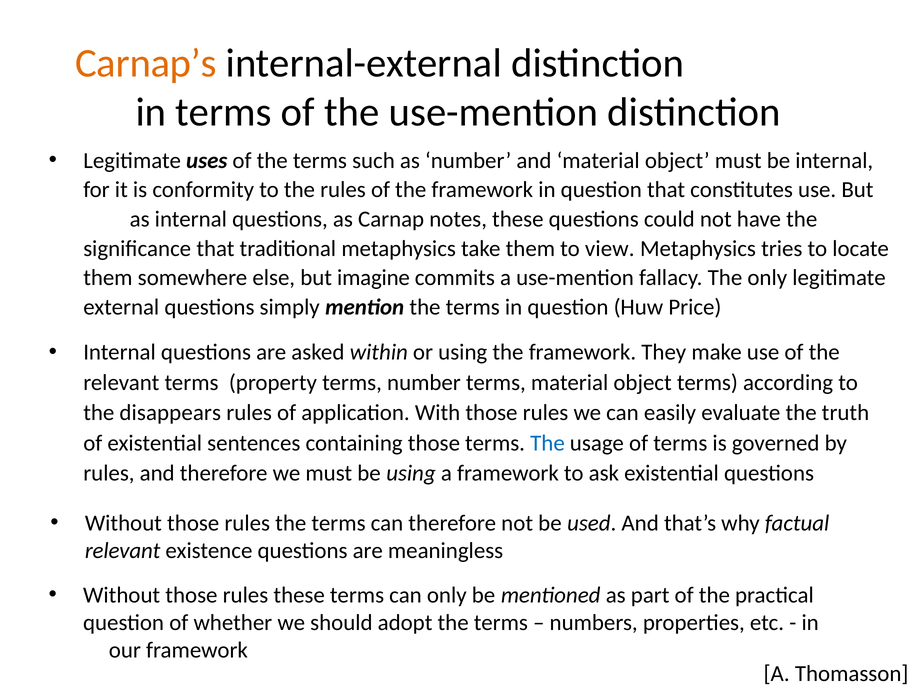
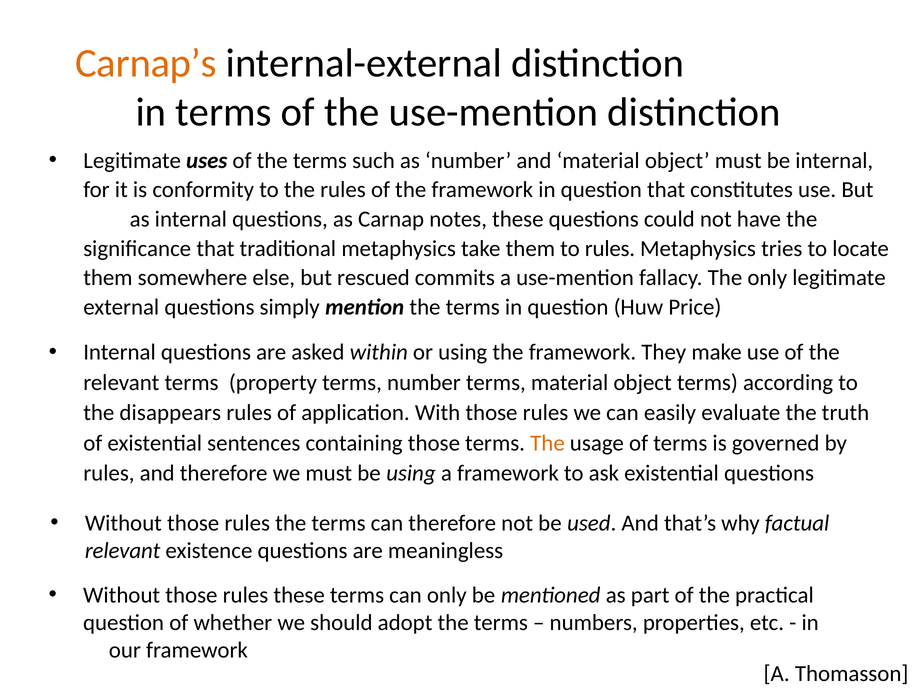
to view: view -> rules
imagine: imagine -> rescued
The at (547, 443) colour: blue -> orange
